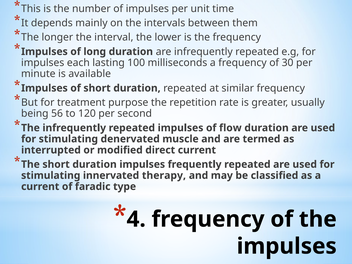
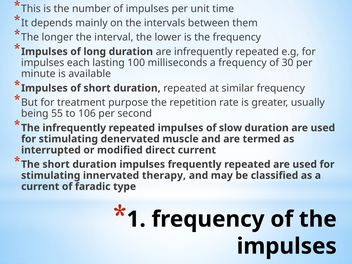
56: 56 -> 55
120: 120 -> 106
flow: flow -> slow
4: 4 -> 1
